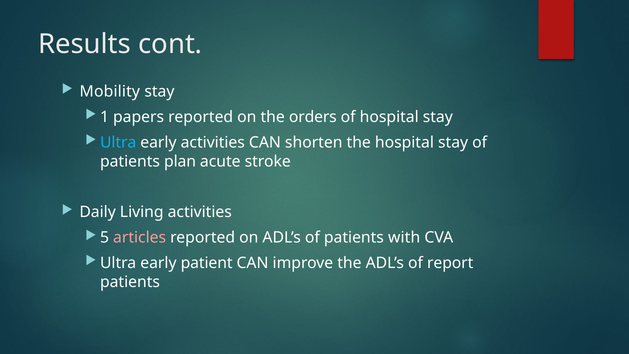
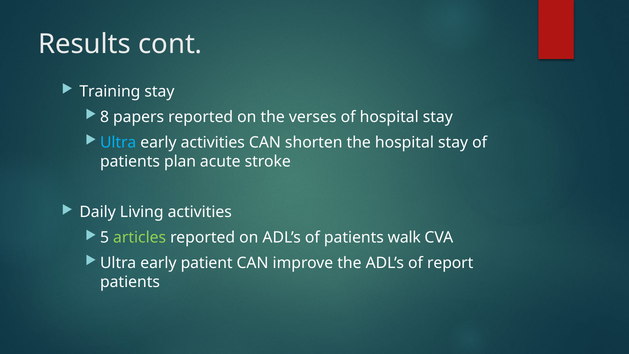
Mobility: Mobility -> Training
1: 1 -> 8
orders: orders -> verses
articles colour: pink -> light green
with: with -> walk
